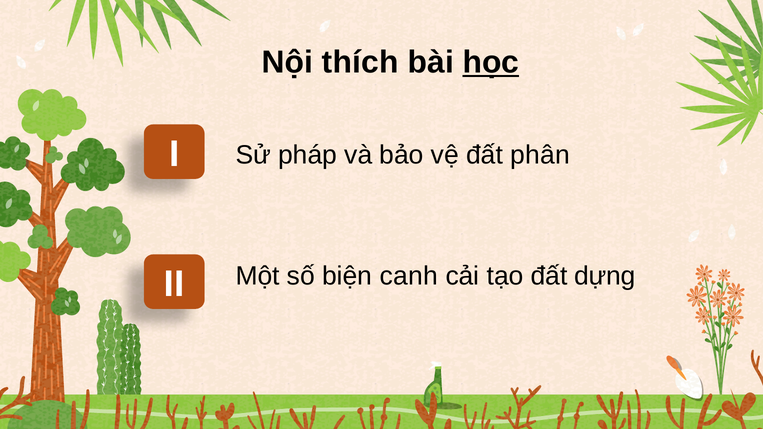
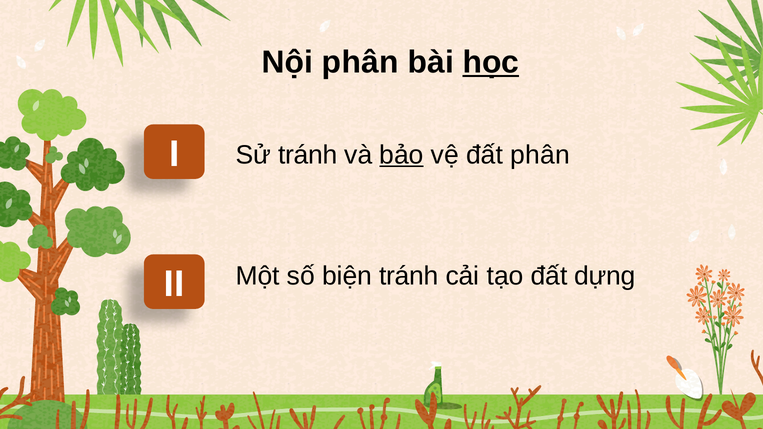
Nội thích: thích -> phân
Sử pháp: pháp -> tránh
bảo underline: none -> present
biện canh: canh -> tránh
